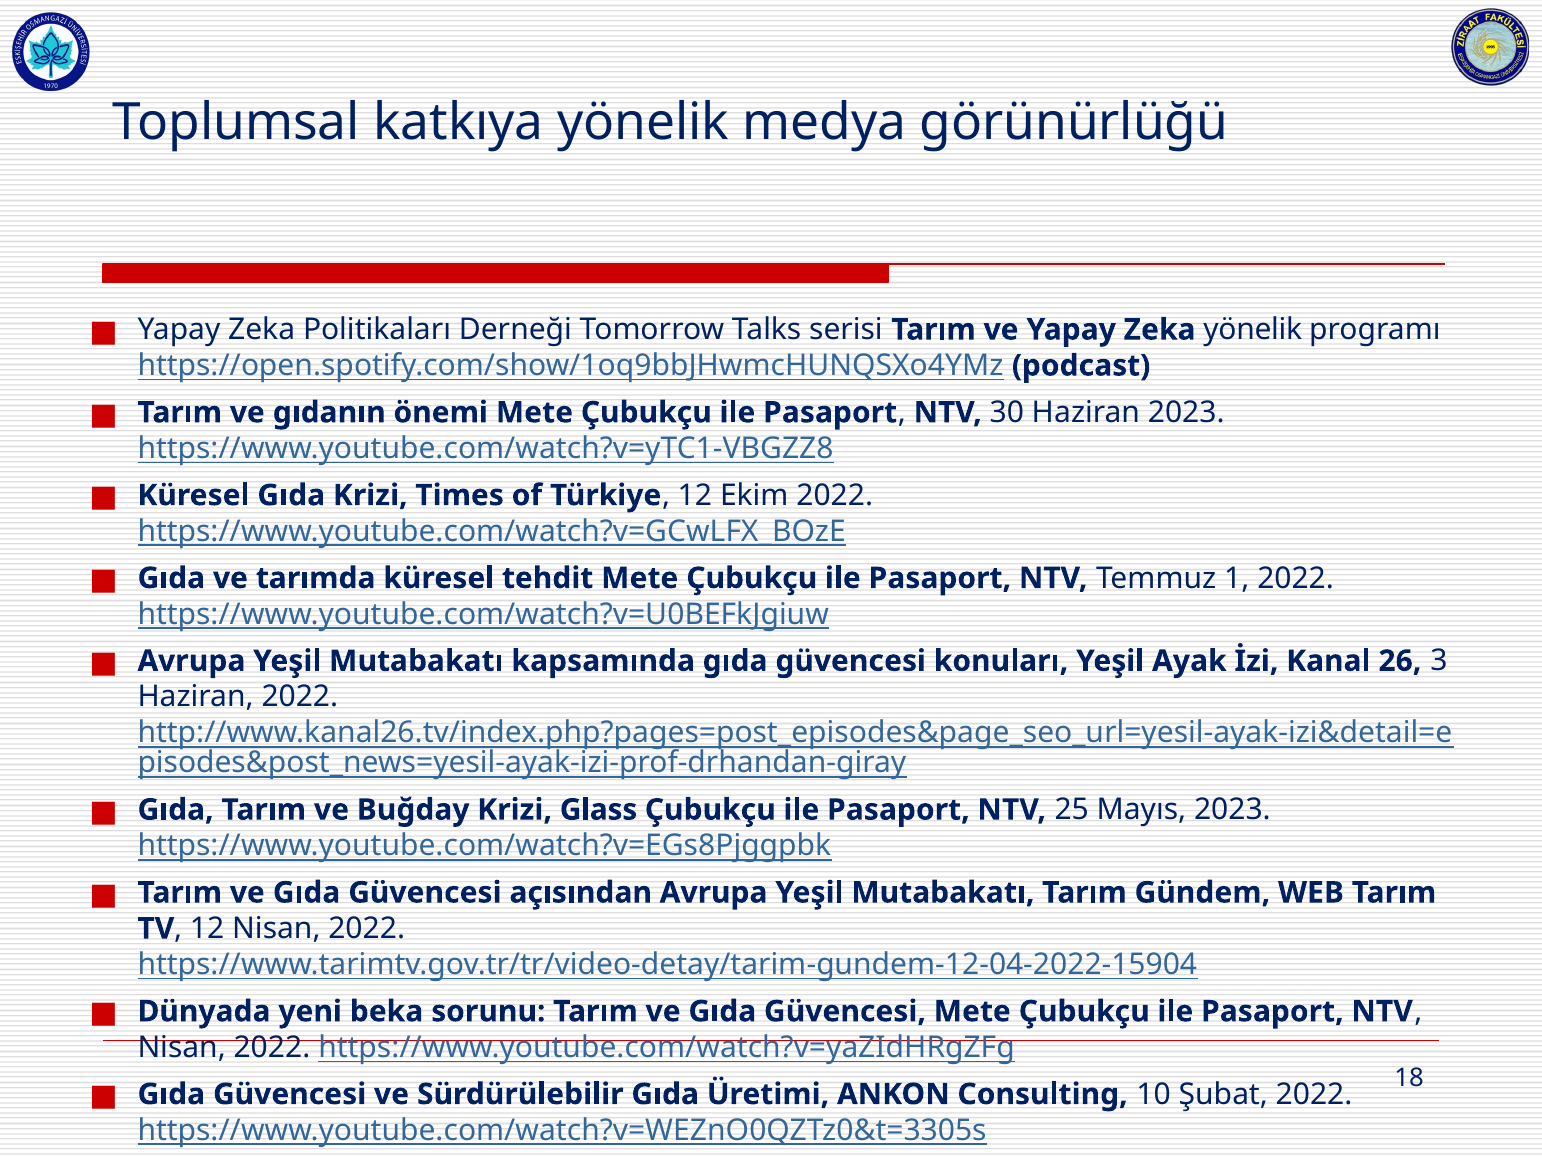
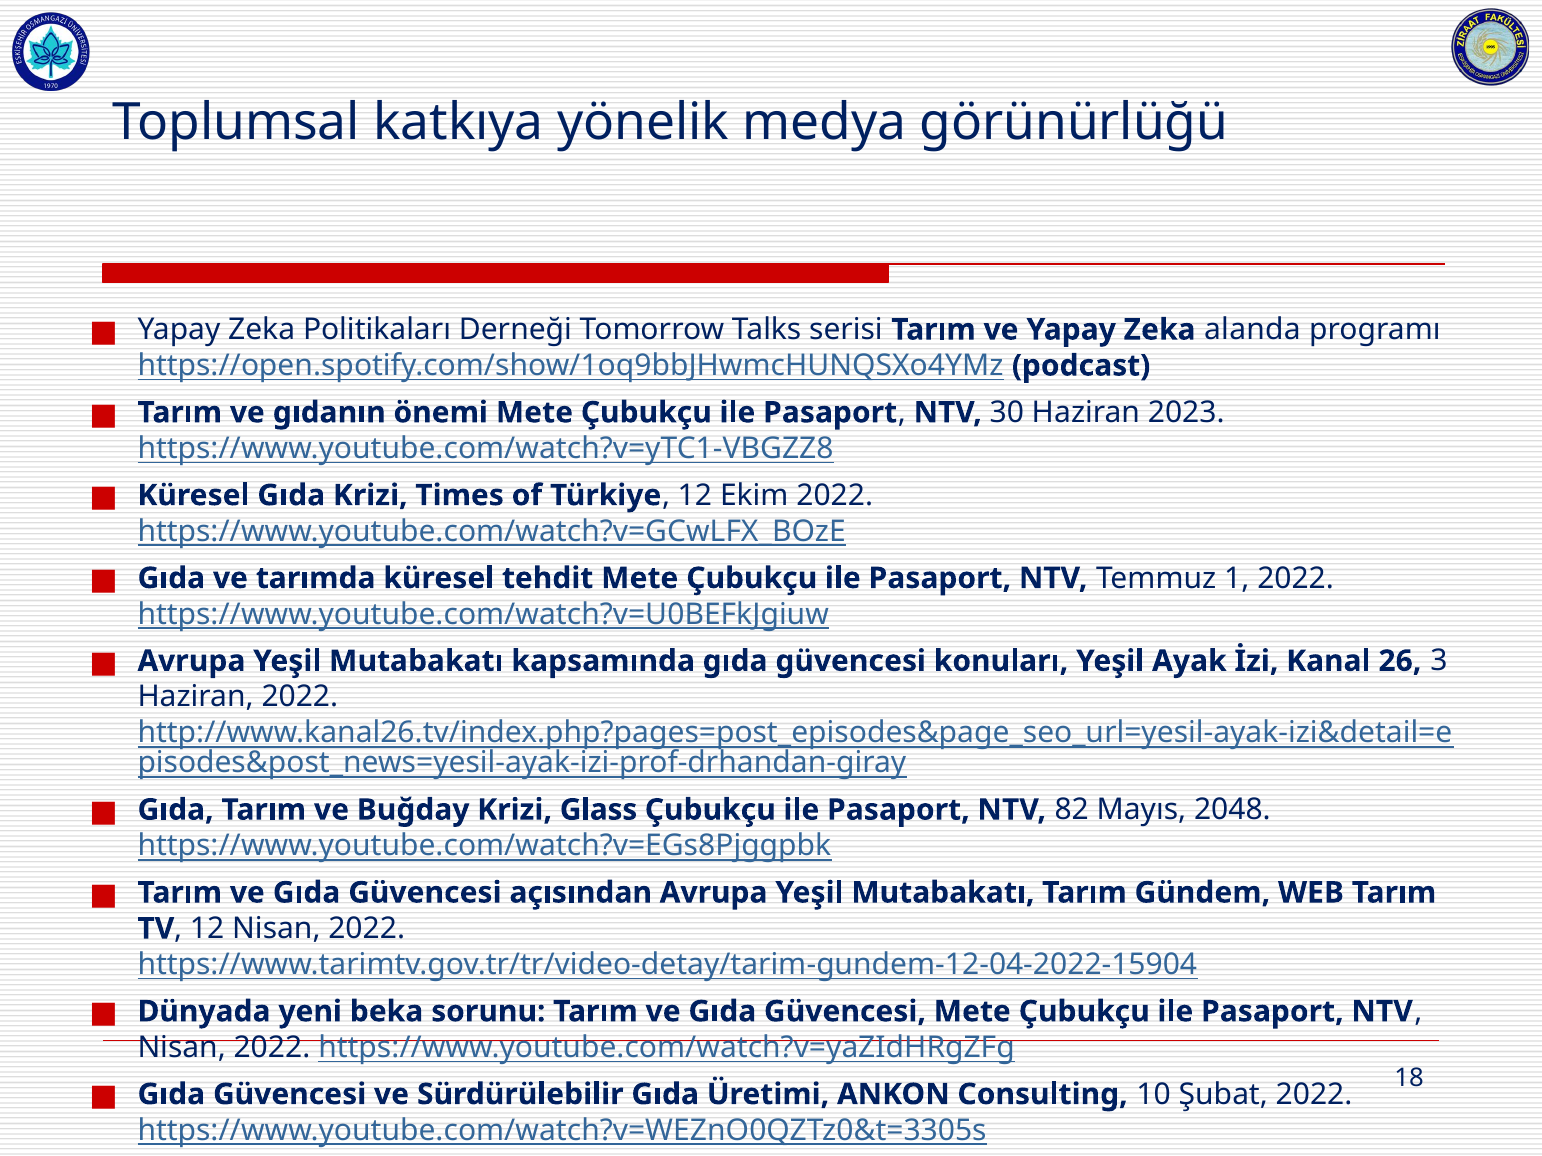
Zeka yönelik: yönelik -> alanda
25: 25 -> 82
Mayıs 2023: 2023 -> 2048
